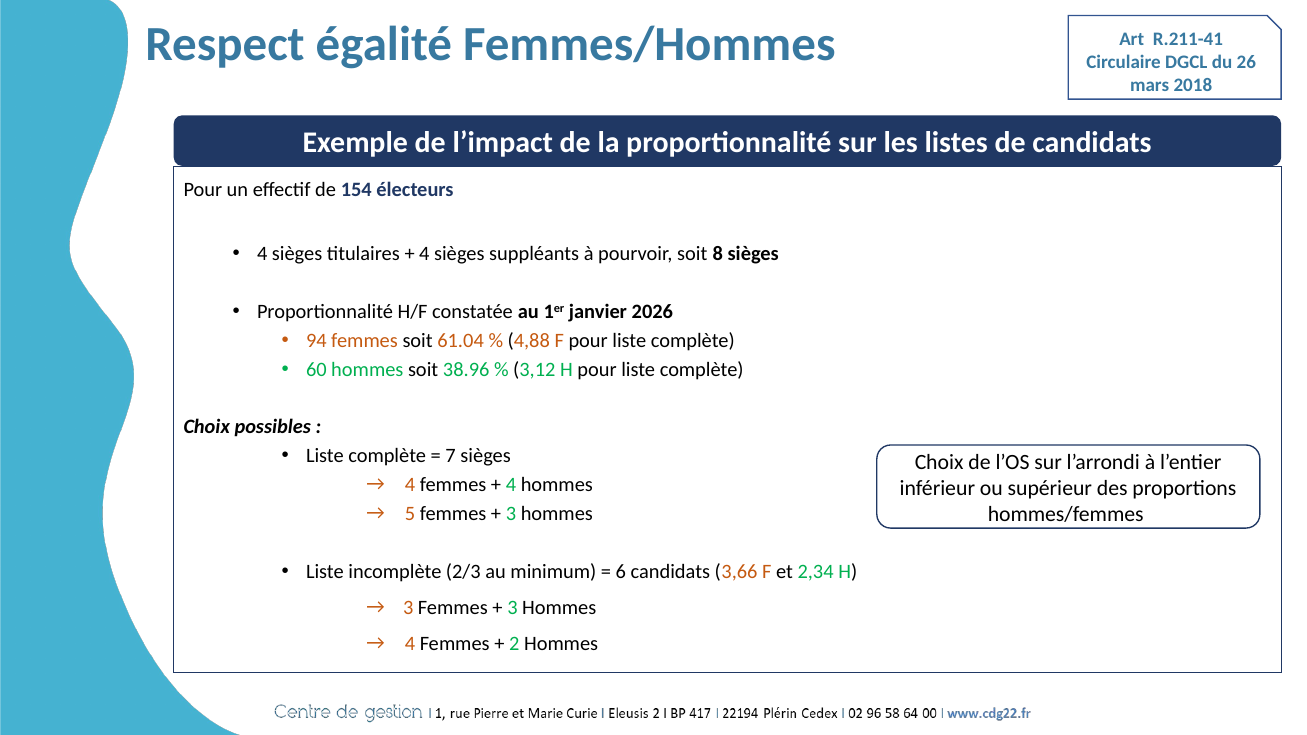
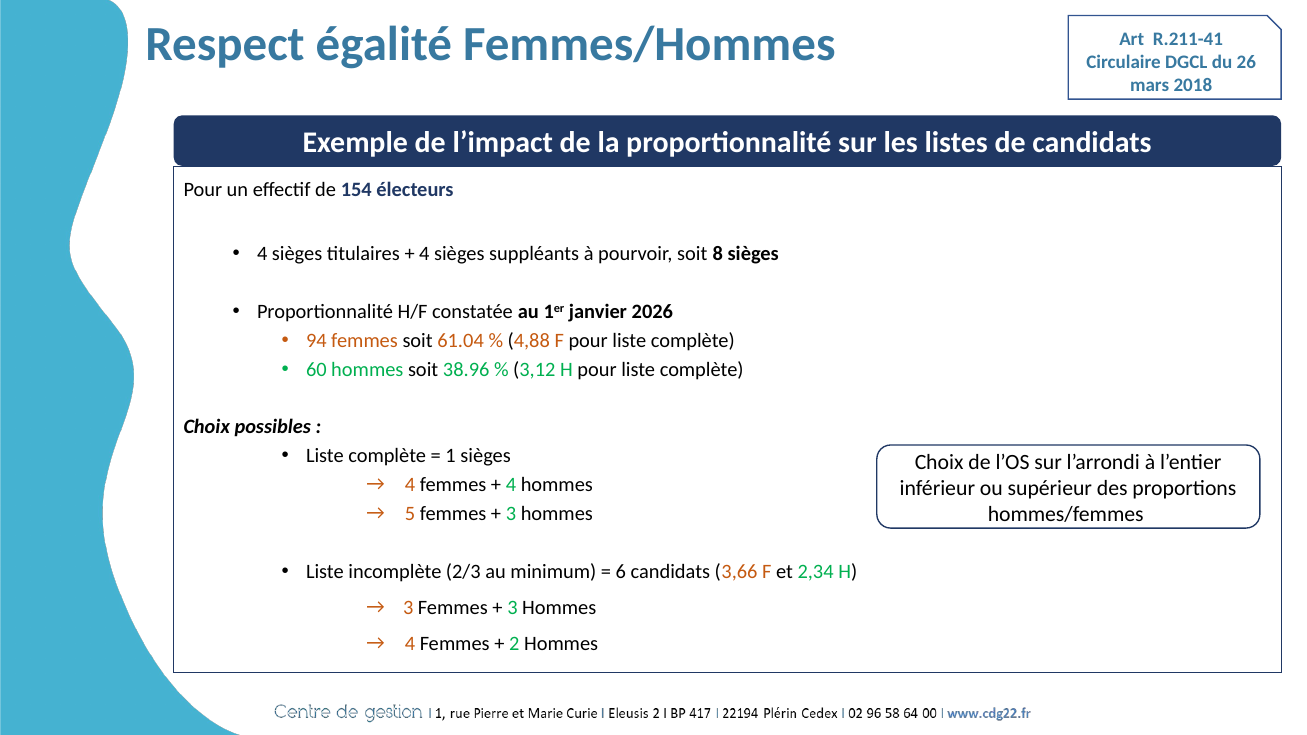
7: 7 -> 1
